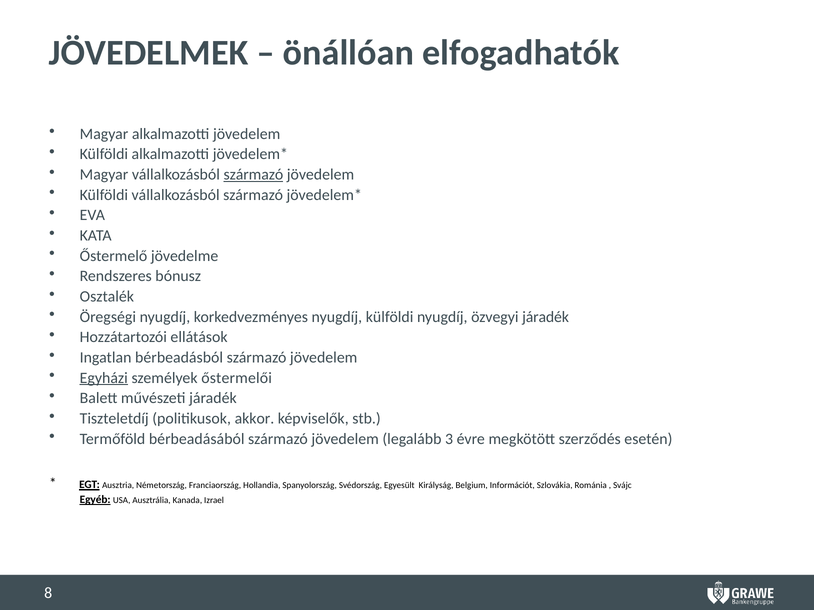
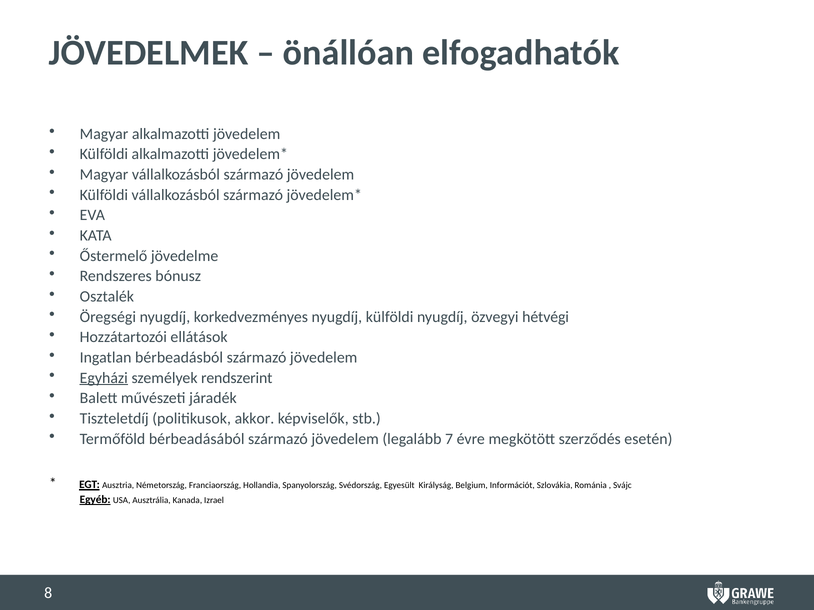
származó at (253, 175) underline: present -> none
özvegyi járadék: járadék -> hétvégi
őstermelői: őstermelői -> rendszerint
3: 3 -> 7
